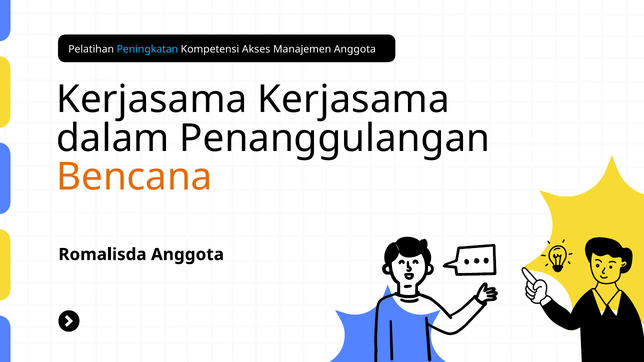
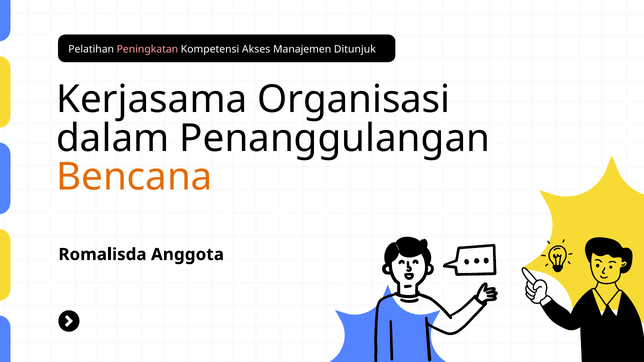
Peningkatan colour: light blue -> pink
Manajemen Anggota: Anggota -> Ditunjuk
Kerjasama Kerjasama: Kerjasama -> Organisasi
